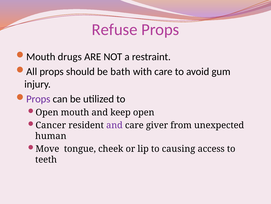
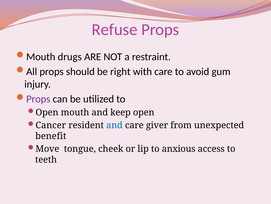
bath: bath -> right
and at (114, 125) colour: purple -> blue
human: human -> benefit
causing: causing -> anxious
